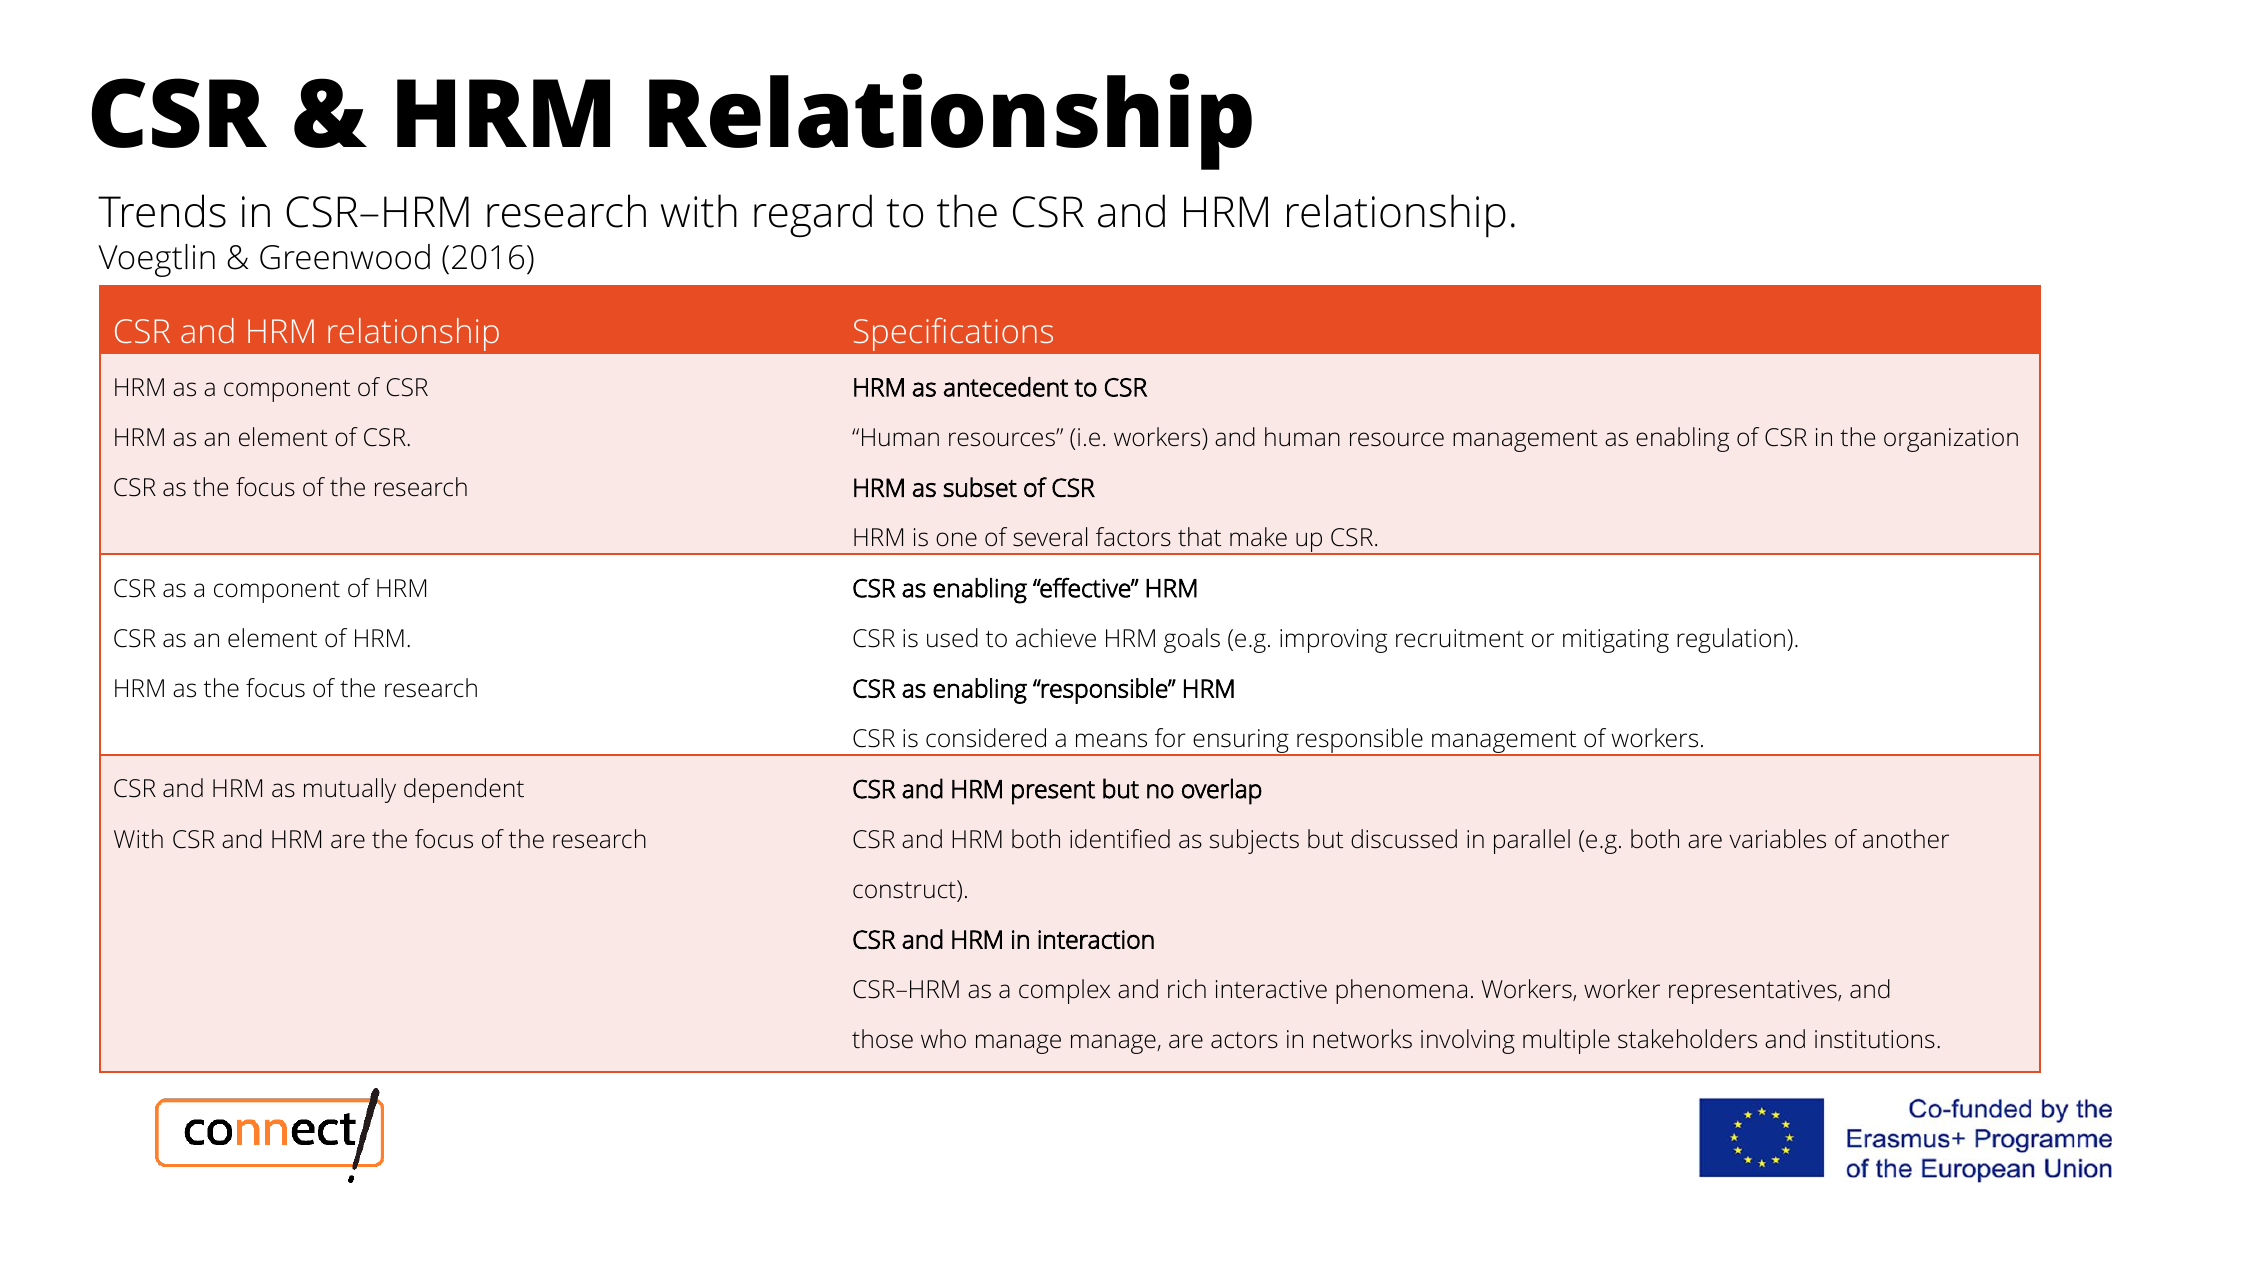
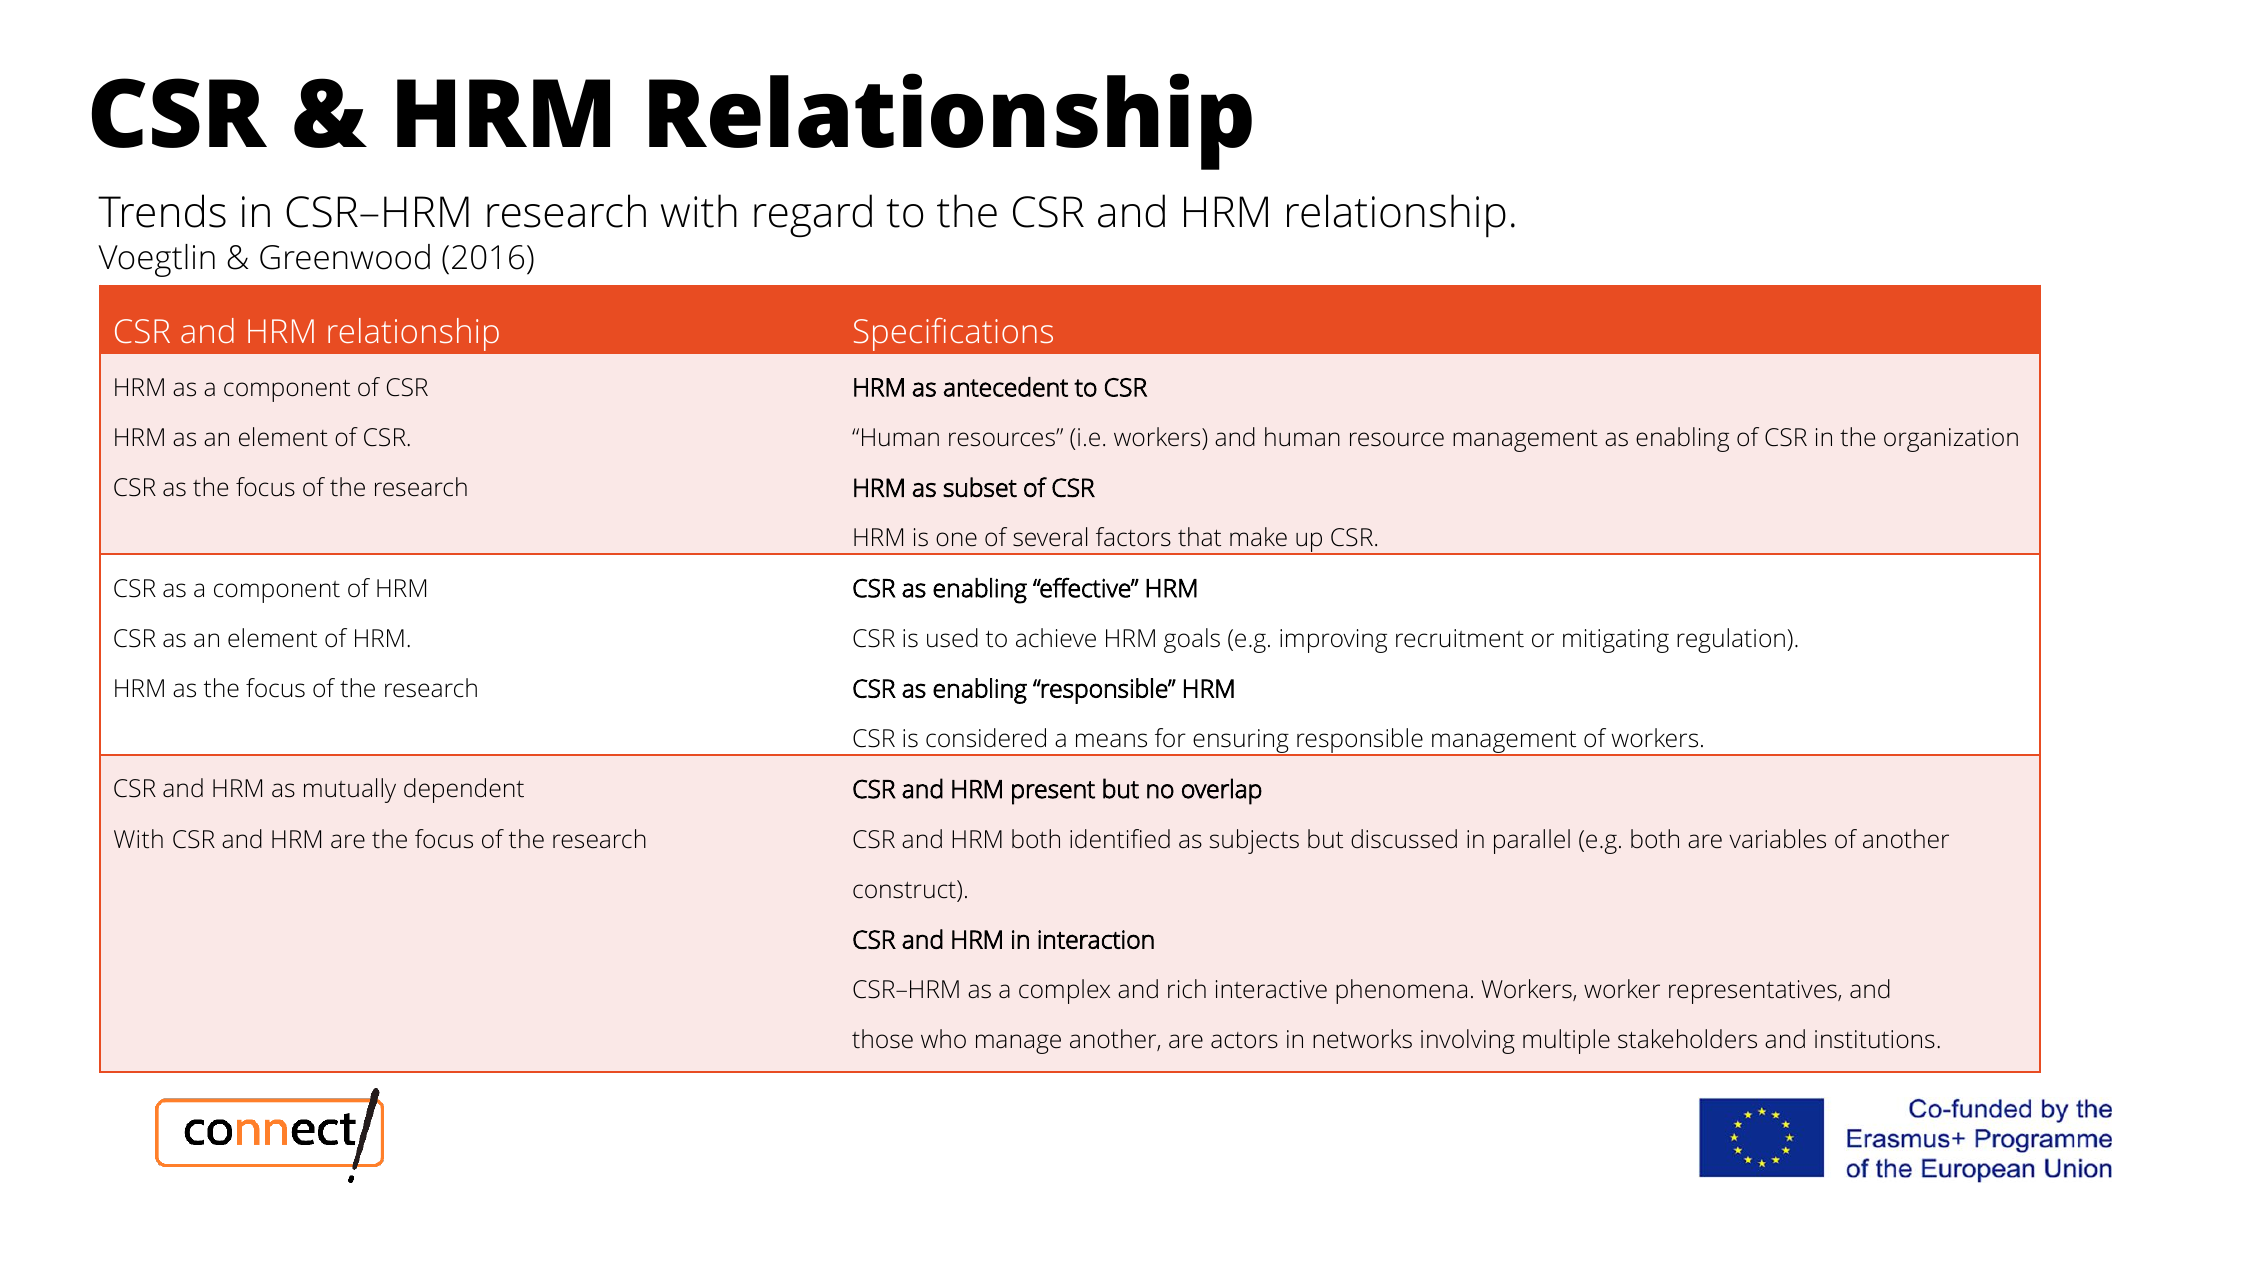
manage manage: manage -> another
